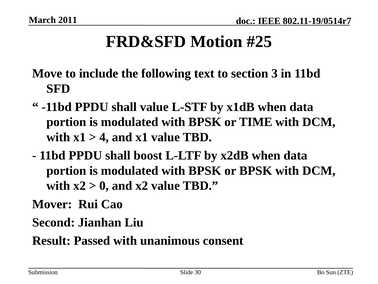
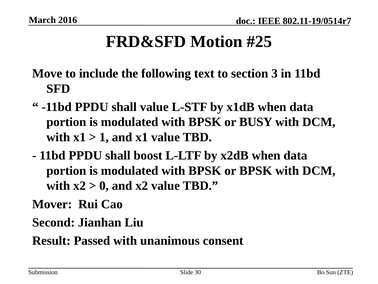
2011: 2011 -> 2016
TIME: TIME -> BUSY
4: 4 -> 1
